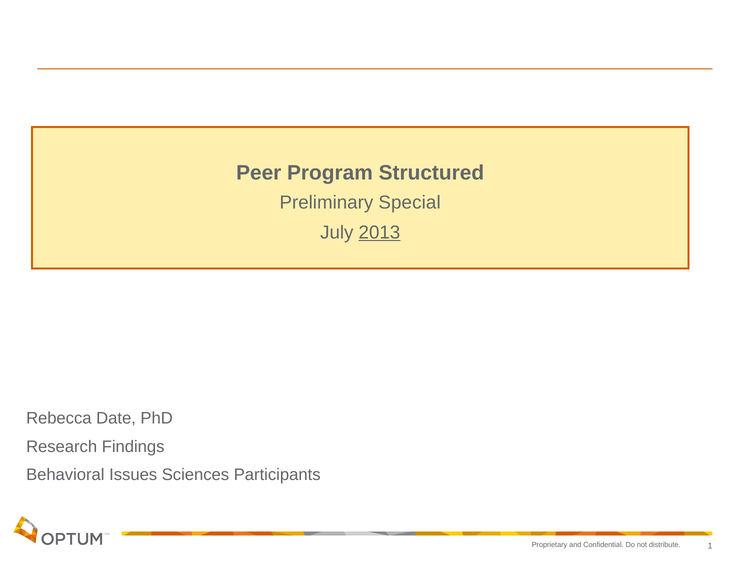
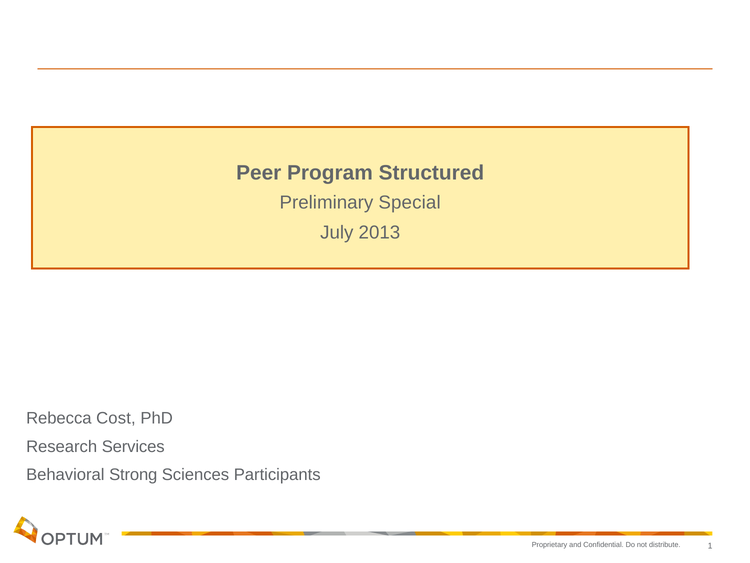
2013 underline: present -> none
Date: Date -> Cost
Findings: Findings -> Services
Issues: Issues -> Strong
